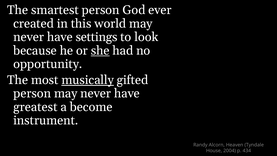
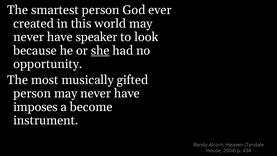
settings: settings -> speaker
musically underline: present -> none
greatest: greatest -> imposes
